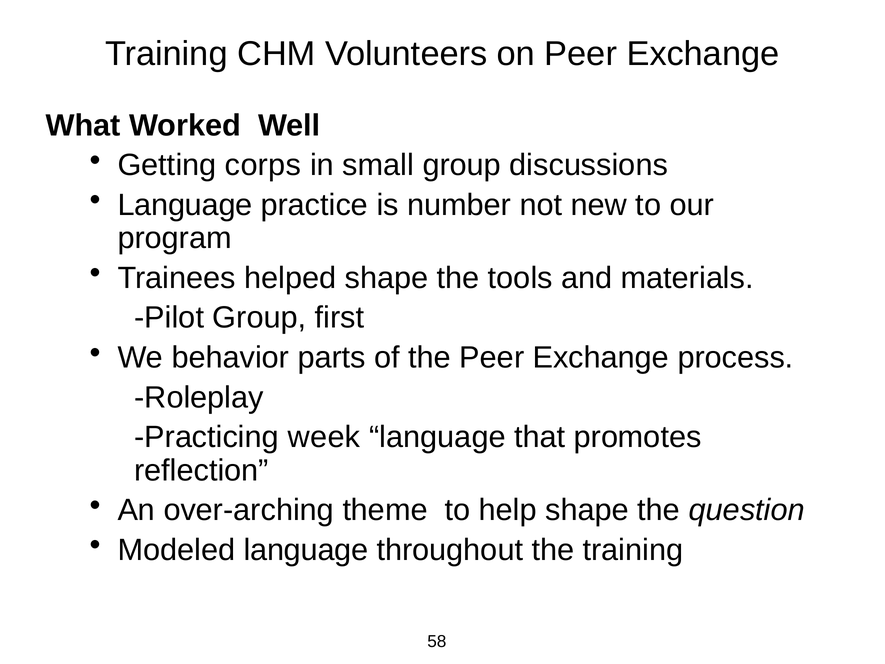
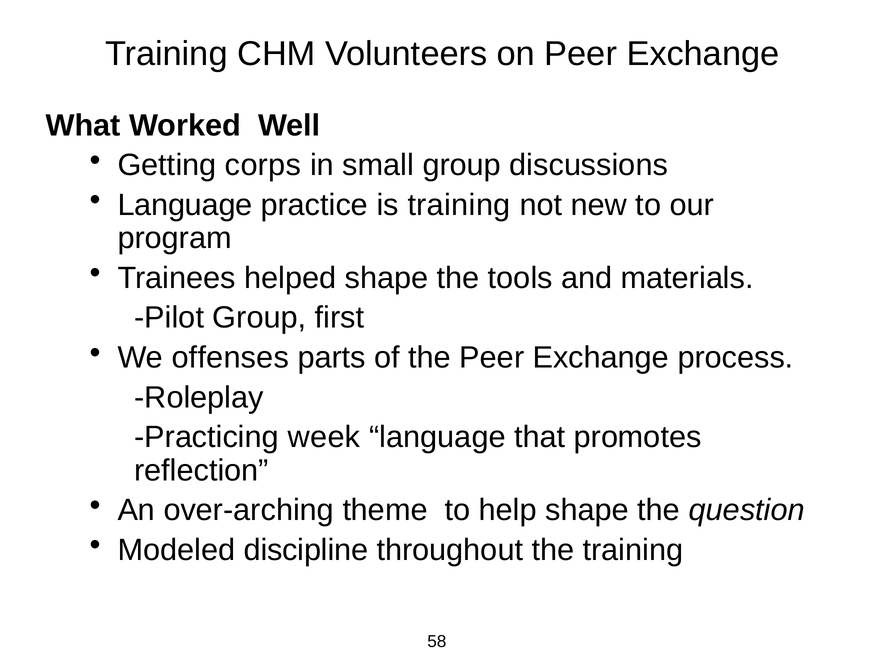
is number: number -> training
behavior: behavior -> offenses
Modeled language: language -> discipline
